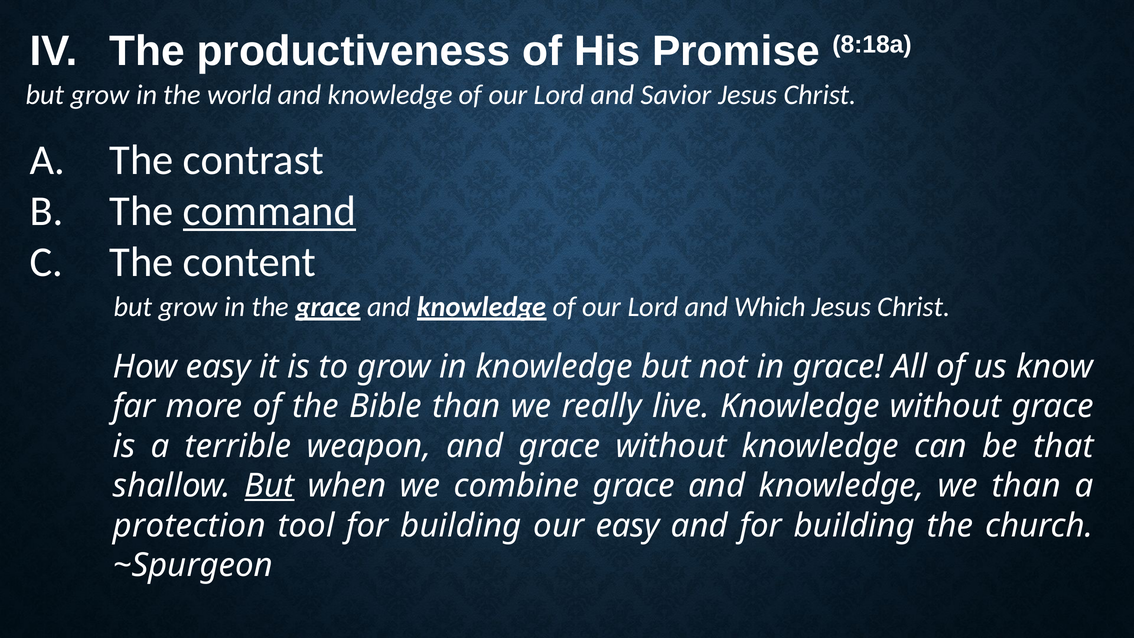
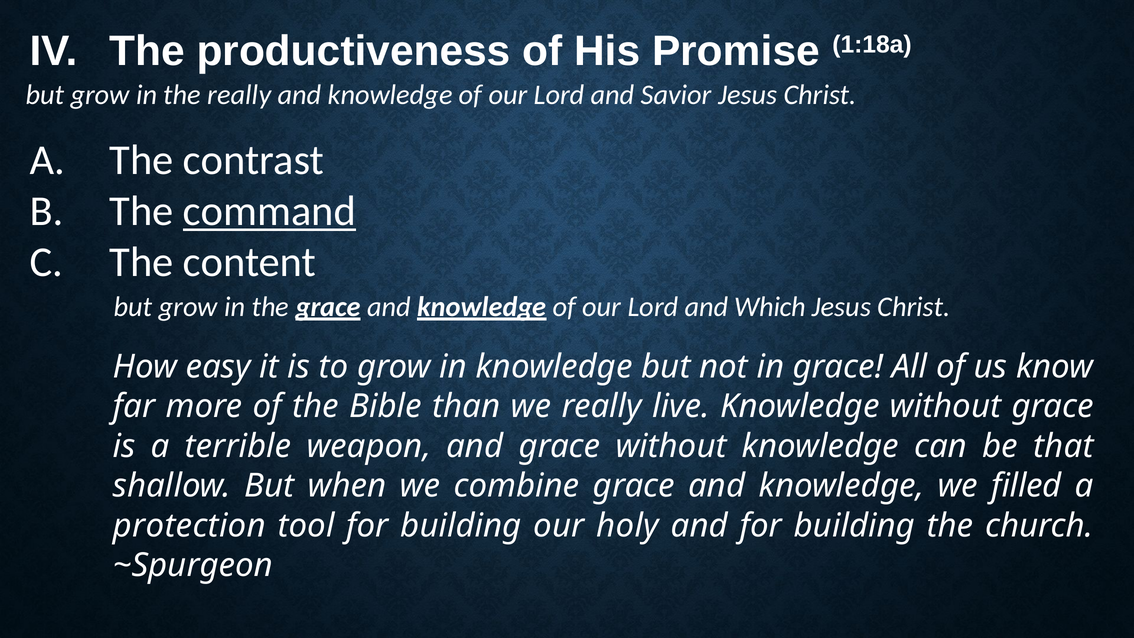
8:18a: 8:18a -> 1:18a
the world: world -> really
But at (269, 486) underline: present -> none
we than: than -> filled
our easy: easy -> holy
